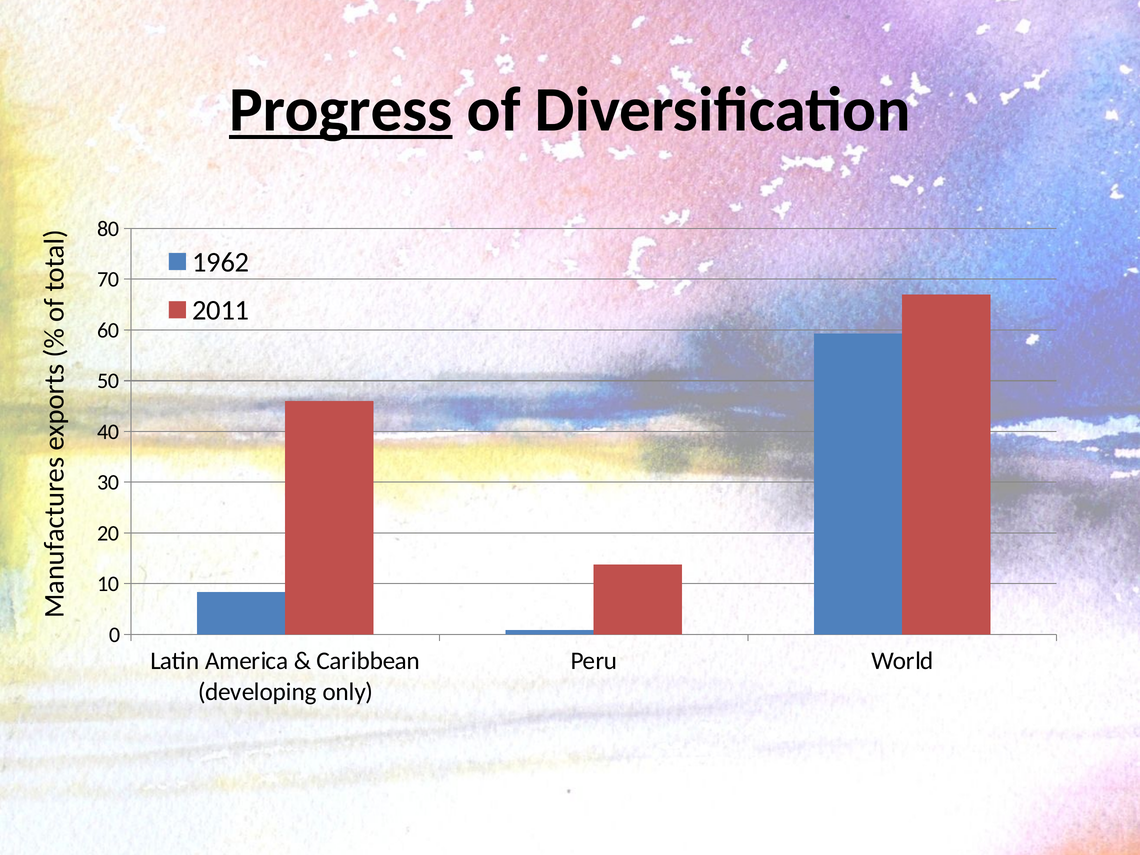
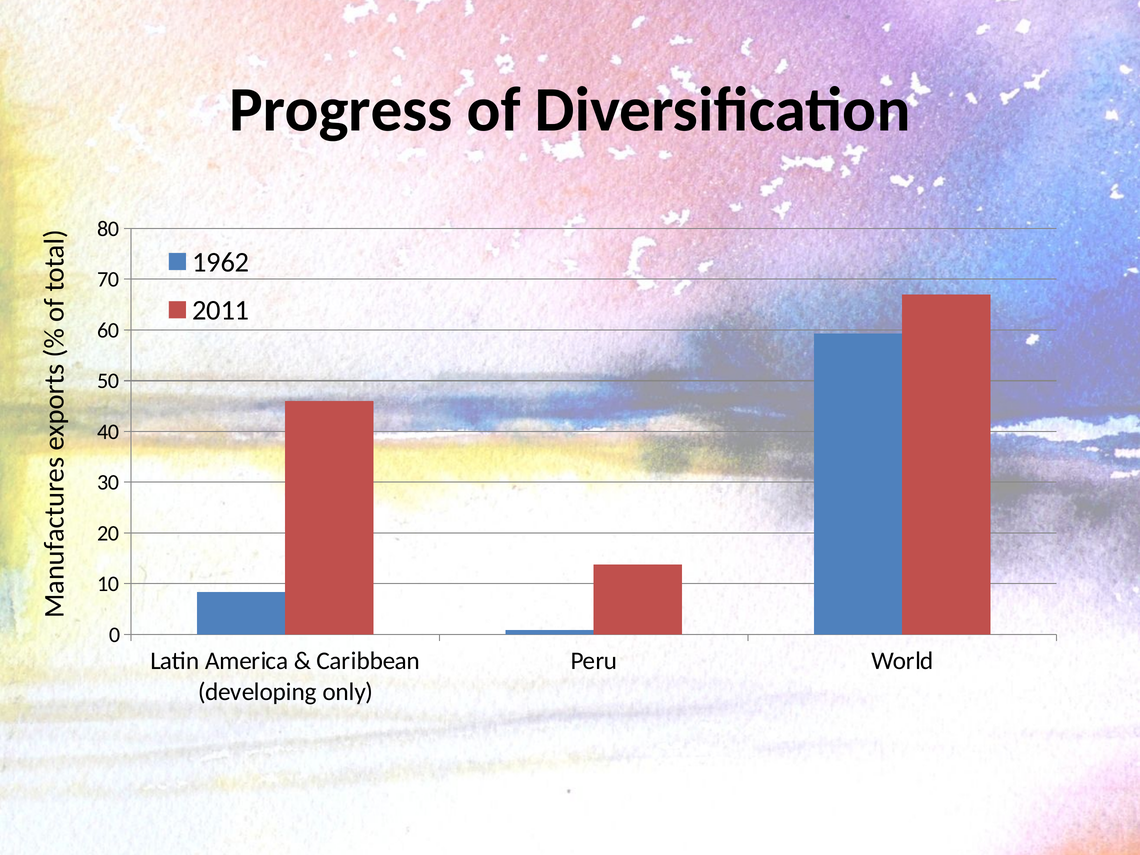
Progress underline: present -> none
